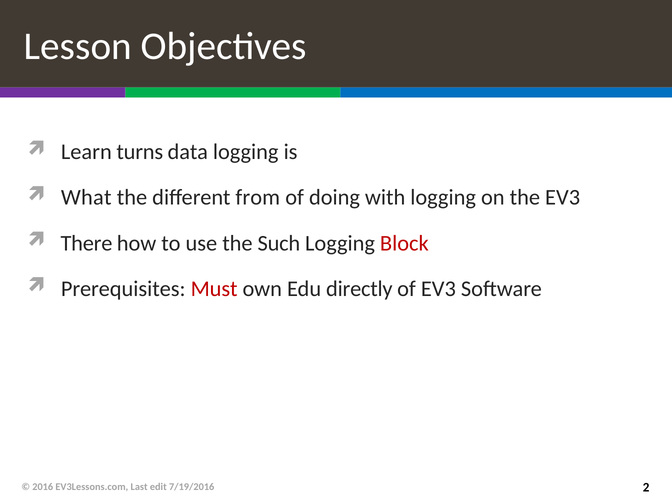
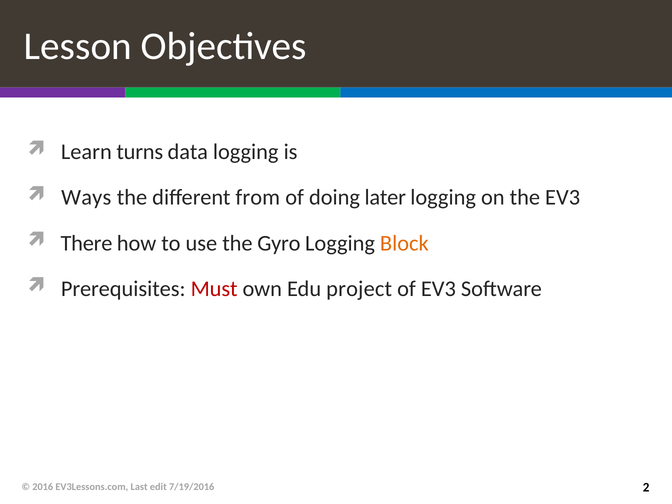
What: What -> Ways
with: with -> later
Such: Such -> Gyro
Block colour: red -> orange
directly: directly -> project
